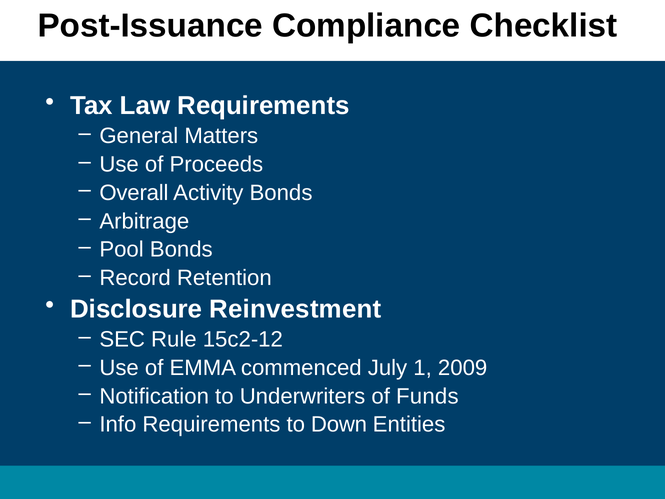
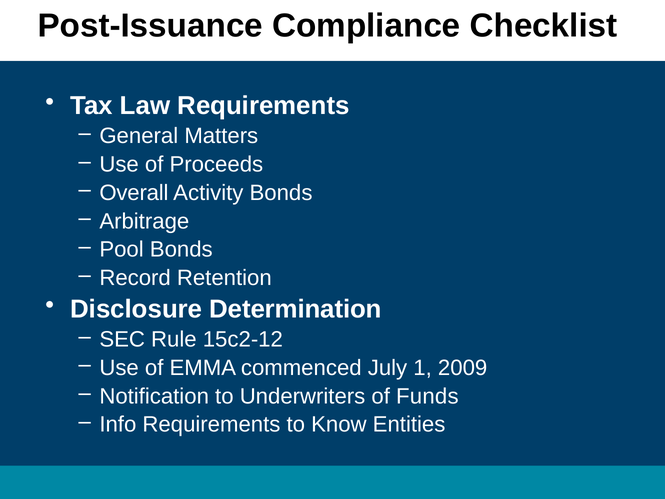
Reinvestment: Reinvestment -> Determination
Down: Down -> Know
